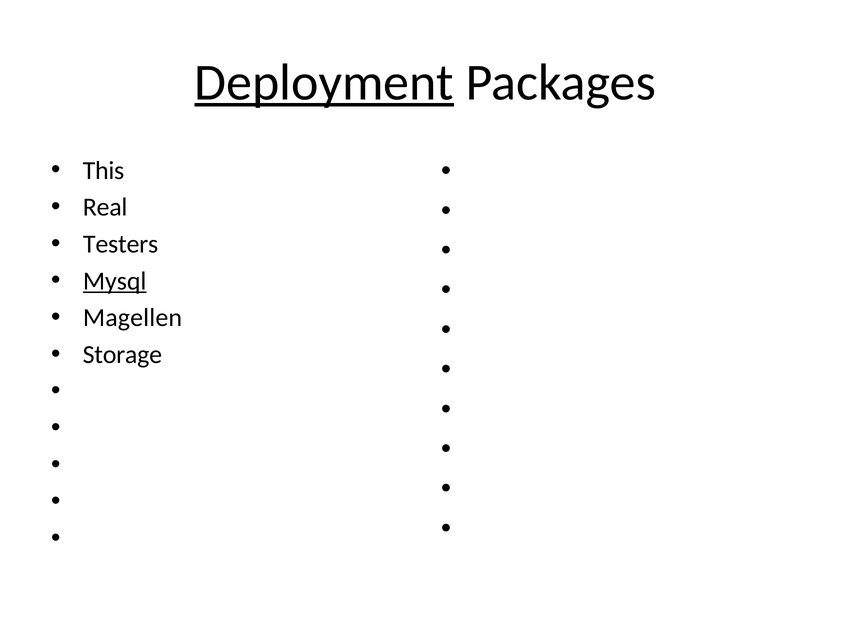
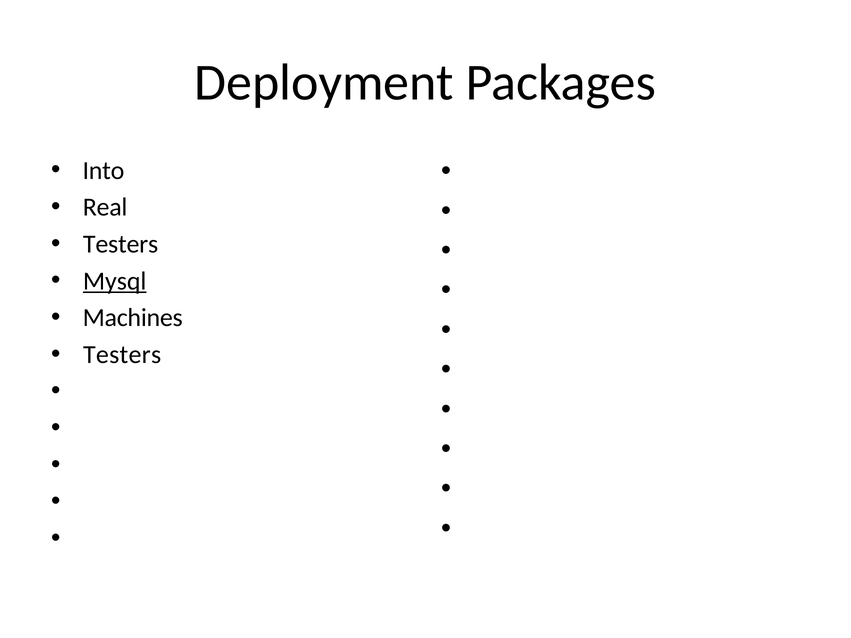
Deployment underline: present -> none
This: This -> Into
Magellen: Magellen -> Machines
Storage at (122, 355): Storage -> Testers
